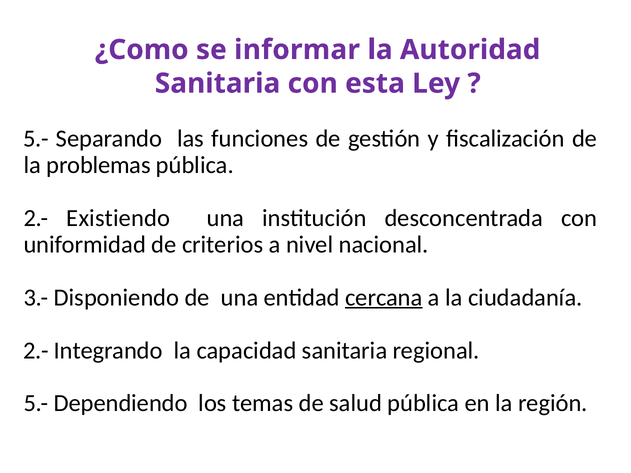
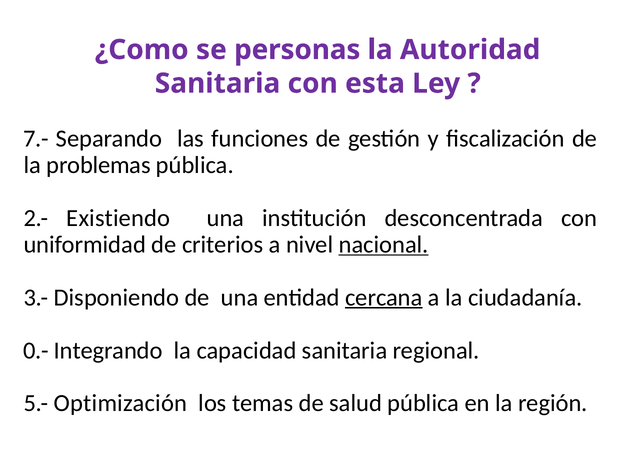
informar: informar -> personas
5.- at (36, 139): 5.- -> 7.-
nacional underline: none -> present
2.- at (36, 351): 2.- -> 0.-
Dependiendo: Dependiendo -> Optimización
